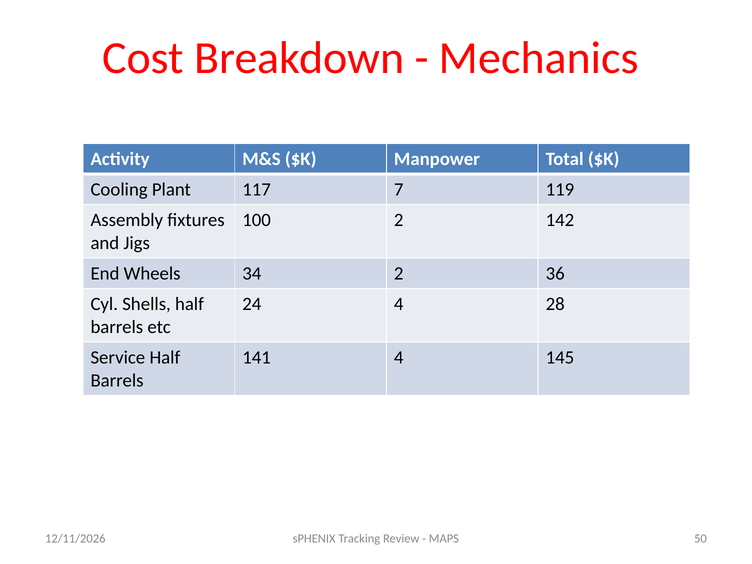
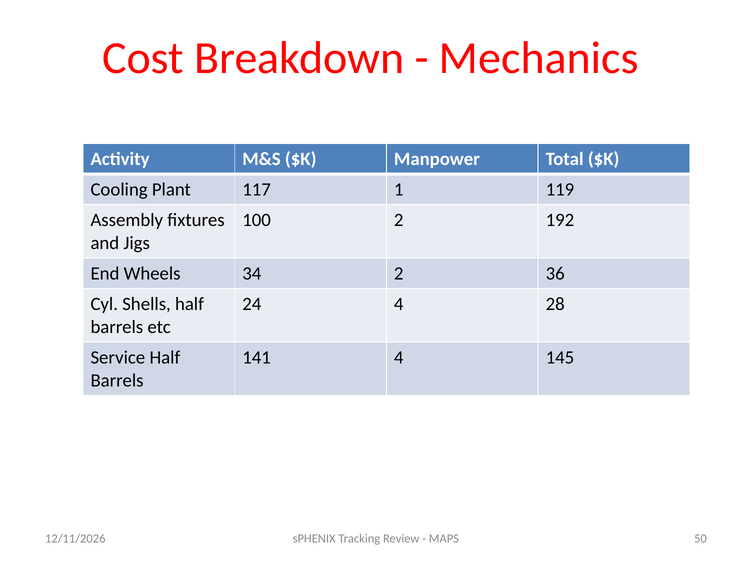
7: 7 -> 1
142: 142 -> 192
